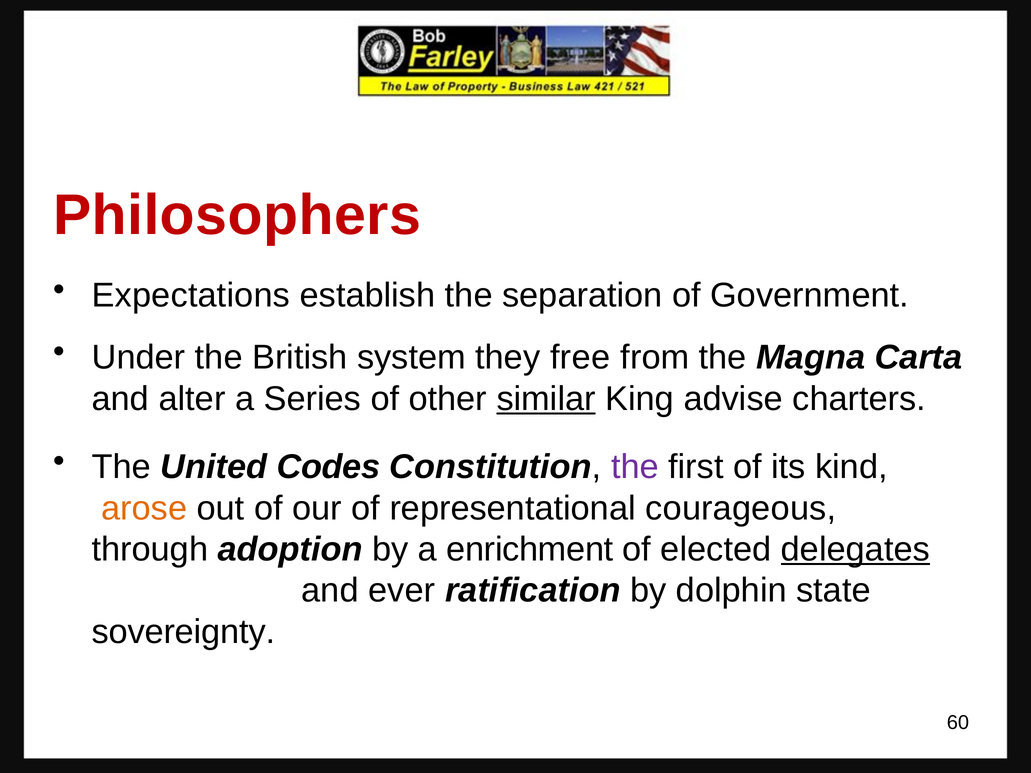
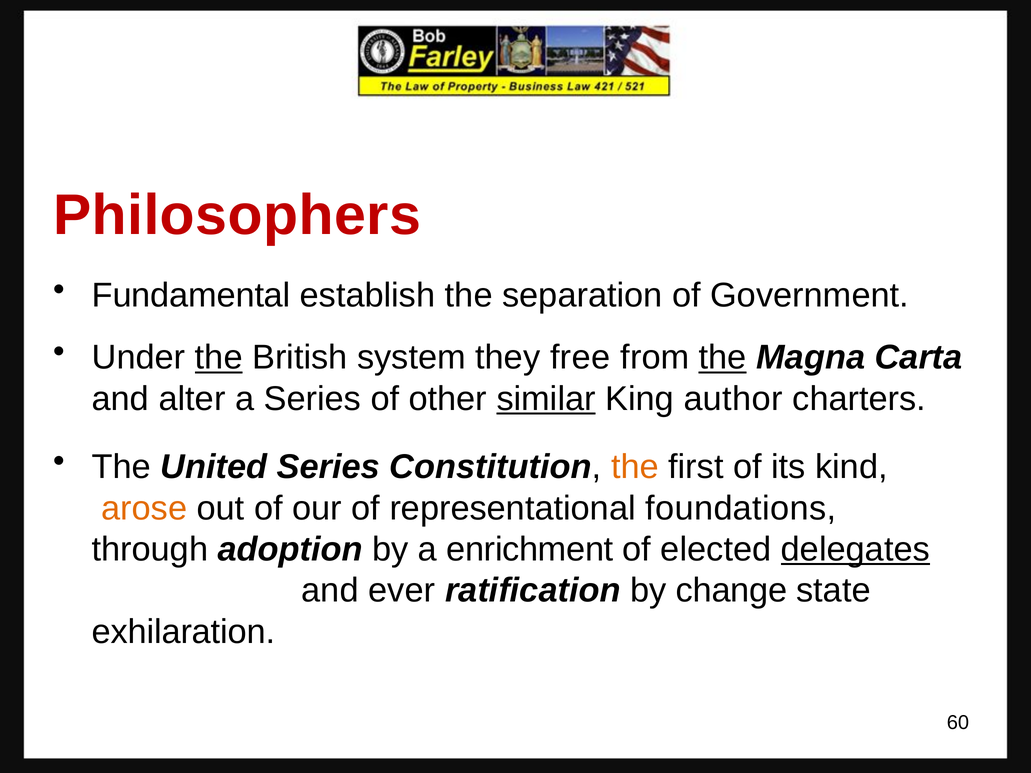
Expectations: Expectations -> Fundamental
the at (219, 358) underline: none -> present
the at (723, 358) underline: none -> present
advise: advise -> author
United Codes: Codes -> Series
the at (635, 467) colour: purple -> orange
courageous: courageous -> foundations
dolphin: dolphin -> change
sovereignty: sovereignty -> exhilaration
